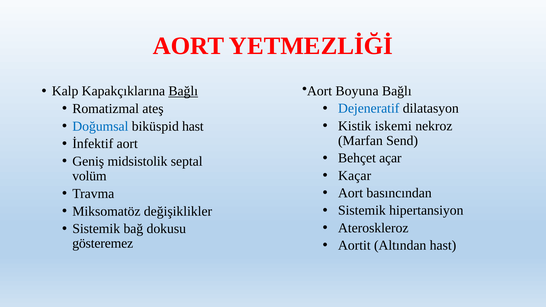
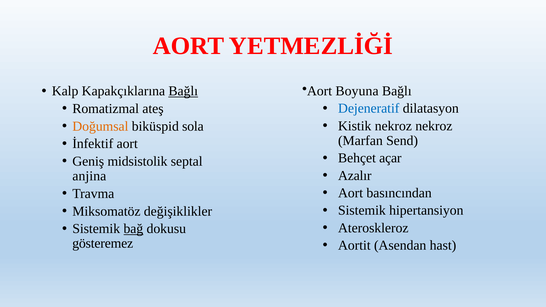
Kistik iskemi: iskemi -> nekroz
Doğumsal colour: blue -> orange
biküspid hast: hast -> sola
Kaçar: Kaçar -> Azalır
volüm: volüm -> anjina
bağ underline: none -> present
Altından: Altından -> Asendan
